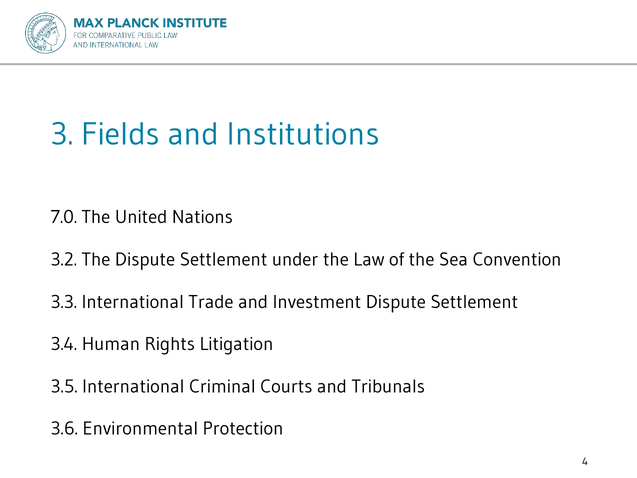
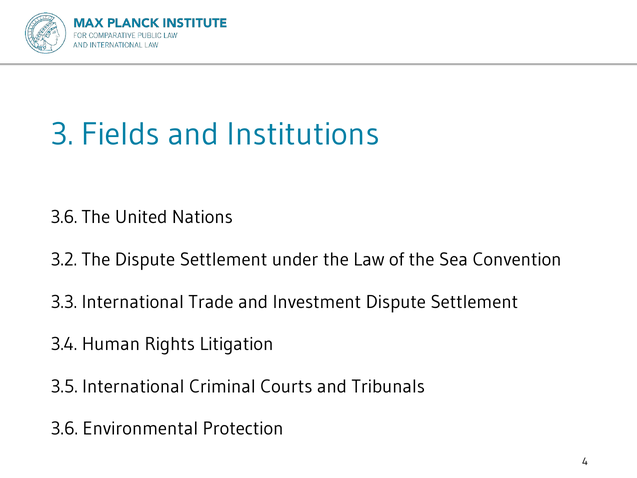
7.0 at (64, 217): 7.0 -> 3.6
